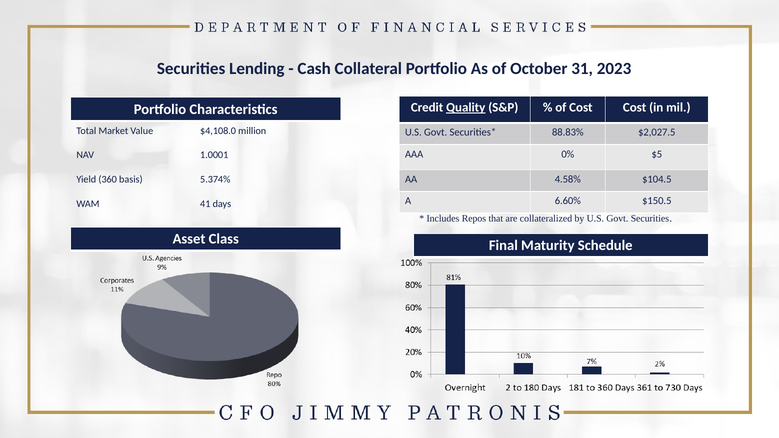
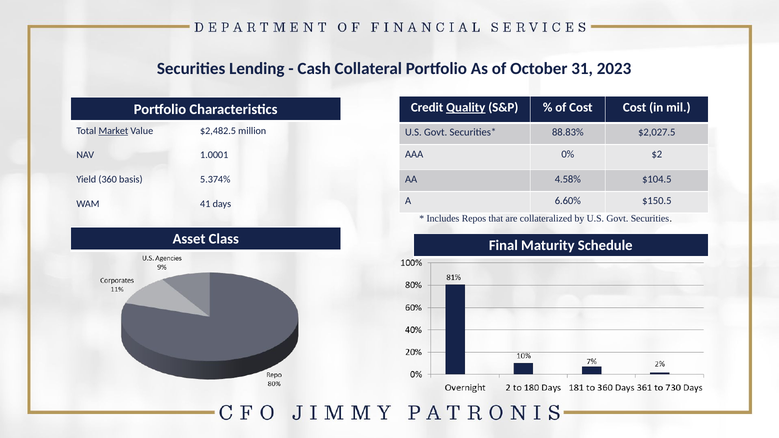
Market underline: none -> present
$4,108.0: $4,108.0 -> $2,482.5
$5: $5 -> $2
